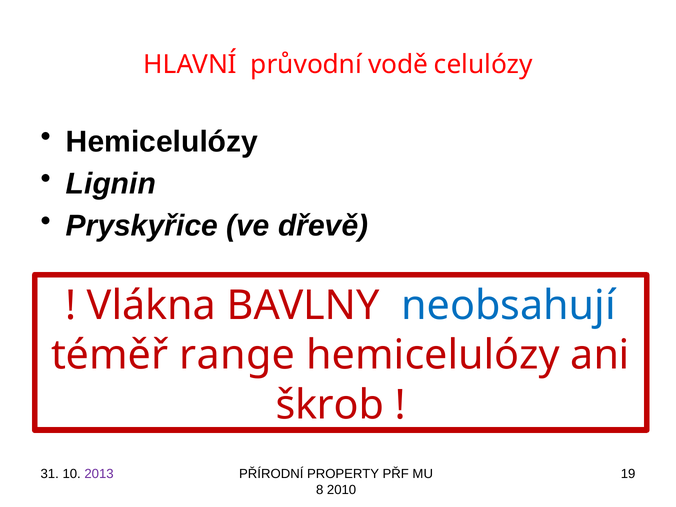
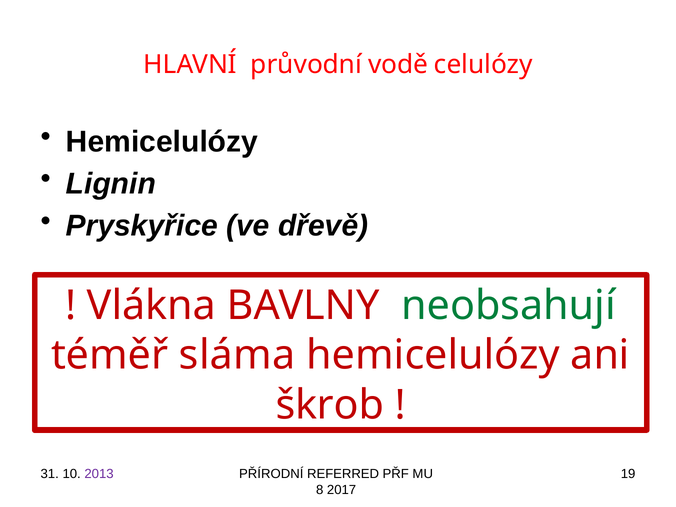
neobsahují colour: blue -> green
range: range -> sláma
PROPERTY: PROPERTY -> REFERRED
2010: 2010 -> 2017
